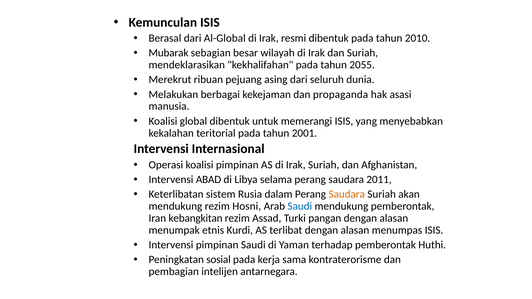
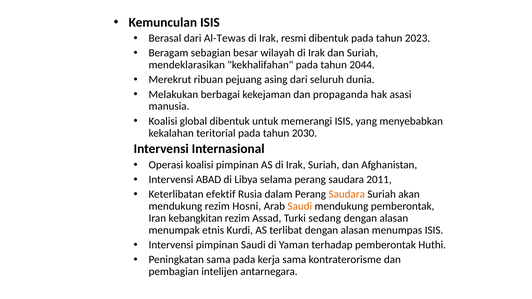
Al-Global: Al-Global -> Al-Tewas
2010: 2010 -> 2023
Mubarak: Mubarak -> Beragam
2055: 2055 -> 2044
2001: 2001 -> 2030
sistem: sistem -> efektif
Saudi at (300, 206) colour: blue -> orange
pangan: pangan -> sedang
Peningkatan sosial: sosial -> sama
